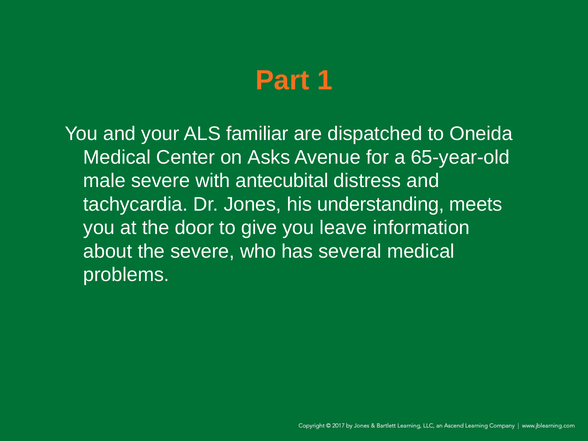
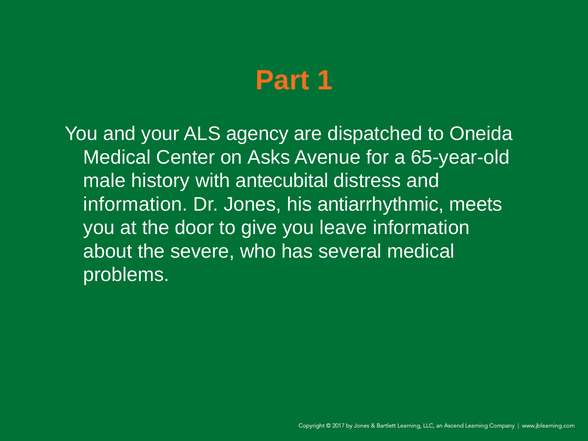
familiar: familiar -> agency
male severe: severe -> history
tachycardia at (136, 204): tachycardia -> information
understanding: understanding -> antiarrhythmic
